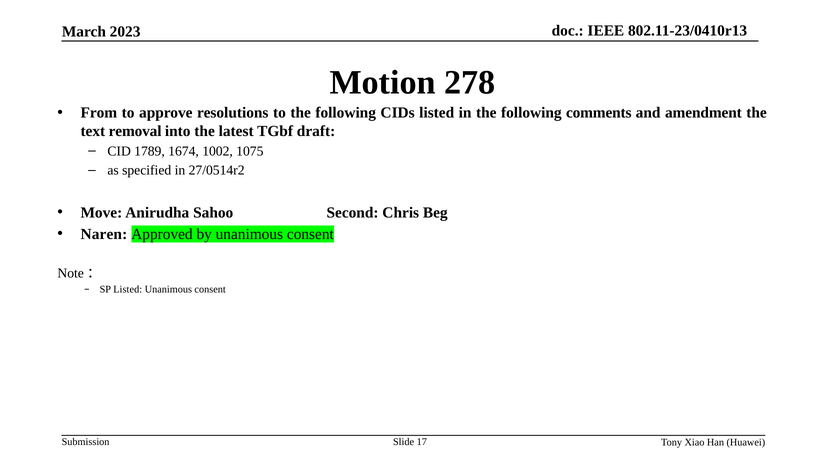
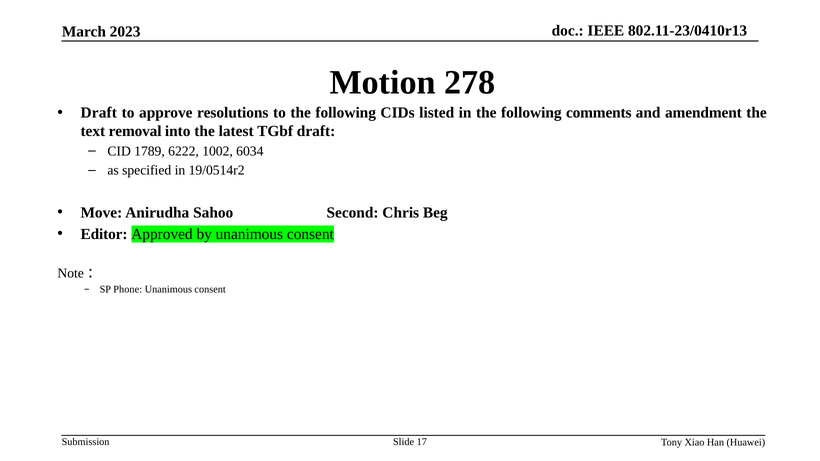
From at (99, 113): From -> Draft
1674: 1674 -> 6222
1075: 1075 -> 6034
27/0514r2: 27/0514r2 -> 19/0514r2
Naren: Naren -> Editor
SP Listed: Listed -> Phone
